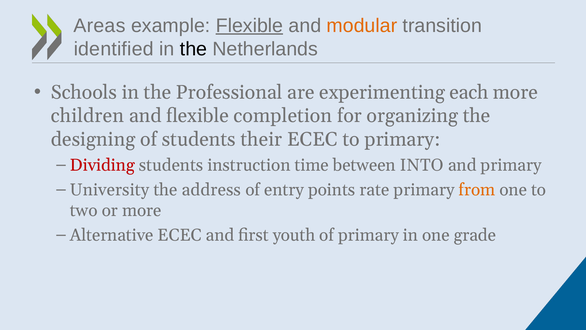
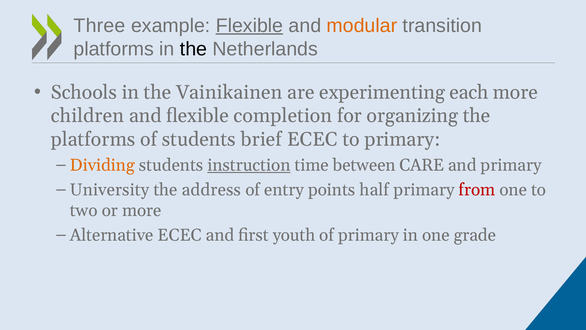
Areas: Areas -> Three
identified at (114, 49): identified -> platforms
Professional: Professional -> Vainikainen
designing at (93, 139): designing -> platforms
their: their -> brief
Dividing colour: red -> orange
instruction underline: none -> present
INTO: INTO -> CARE
rate: rate -> half
from colour: orange -> red
